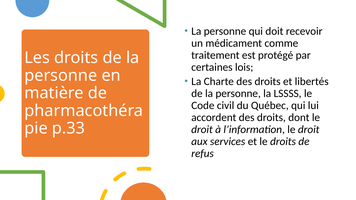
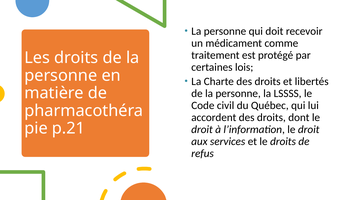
p.33: p.33 -> p.21
